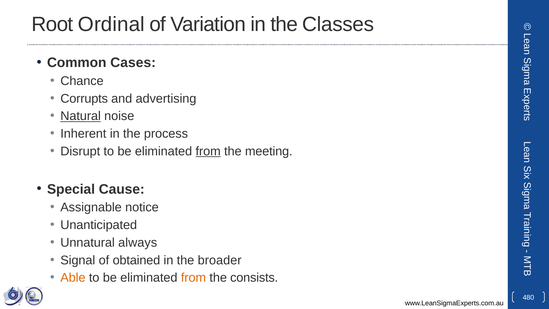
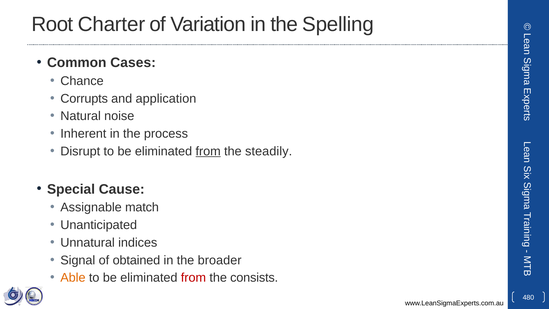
Ordinal: Ordinal -> Charter
Classes: Classes -> Spelling
advertising: advertising -> application
Natural underline: present -> none
meeting: meeting -> steadily
notice: notice -> match
always: always -> indices
from at (193, 278) colour: orange -> red
